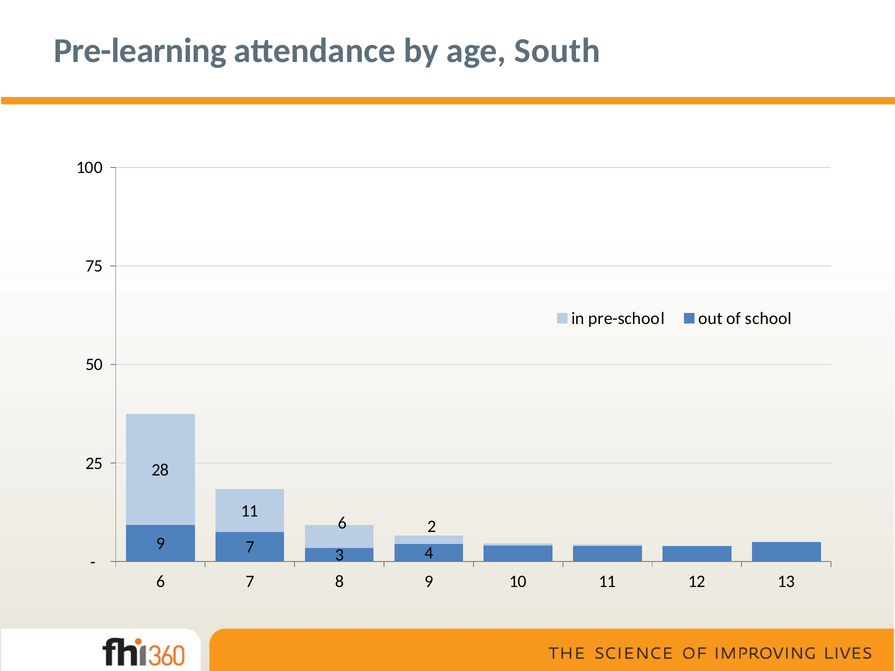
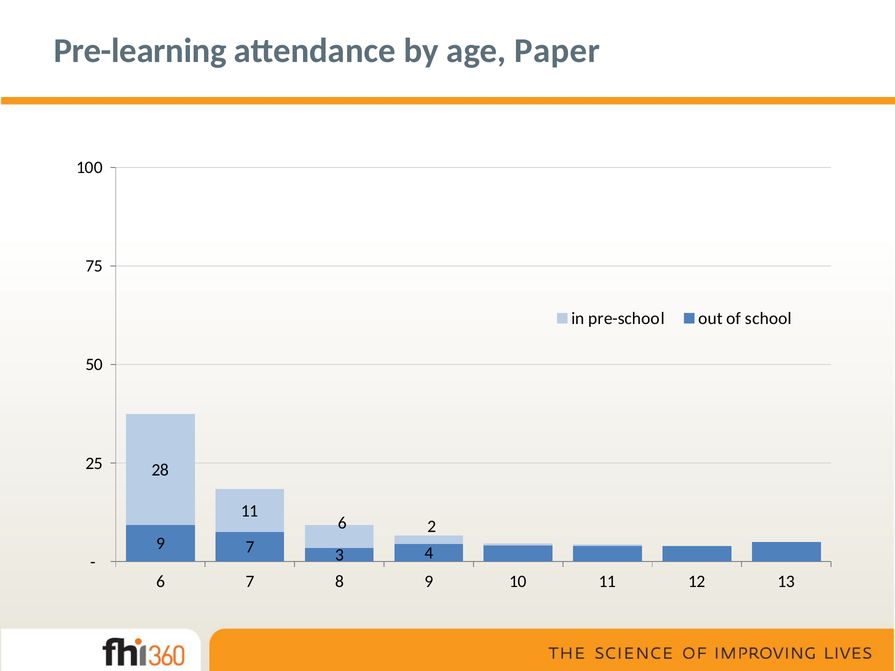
South: South -> Paper
